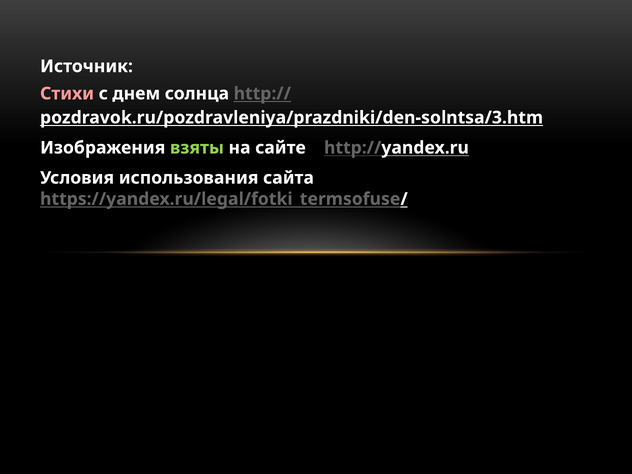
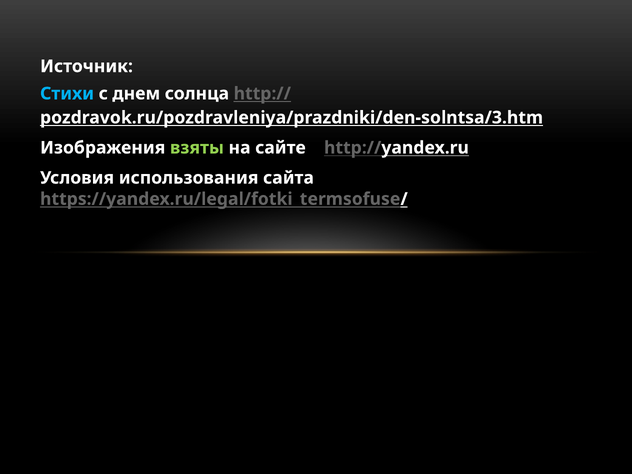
Стихи colour: pink -> light blue
